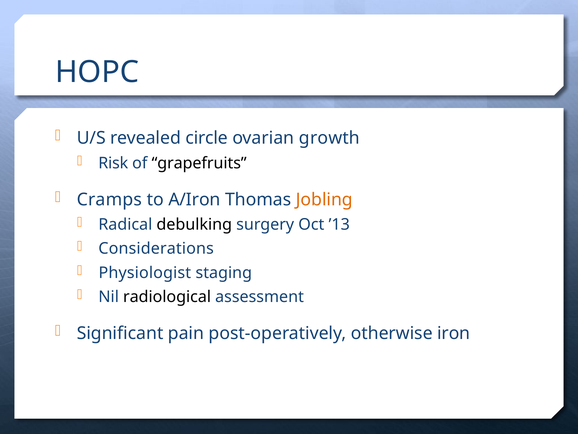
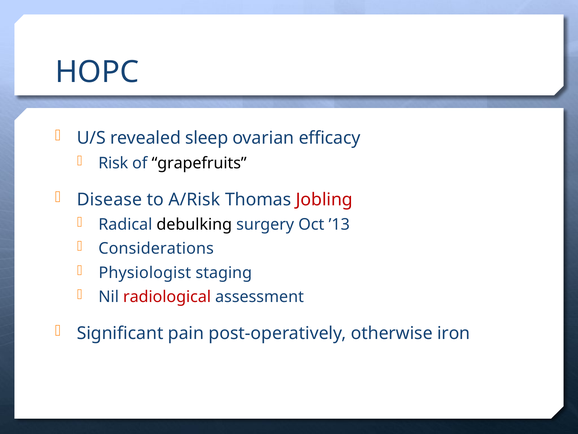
circle: circle -> sleep
growth: growth -> efficacy
Cramps: Cramps -> Disease
A/Iron: A/Iron -> A/Risk
Jobling colour: orange -> red
radiological colour: black -> red
